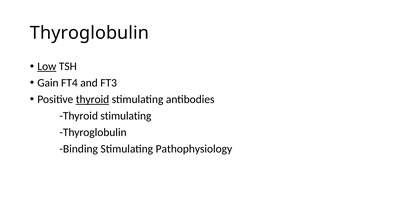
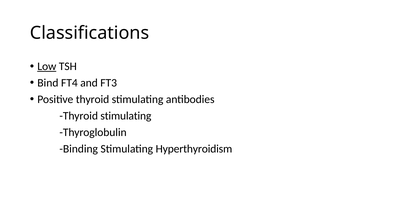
Thyroglobulin at (90, 33): Thyroglobulin -> Classifications
Gain: Gain -> Bind
thyroid at (92, 99) underline: present -> none
Pathophysiology: Pathophysiology -> Hyperthyroidism
